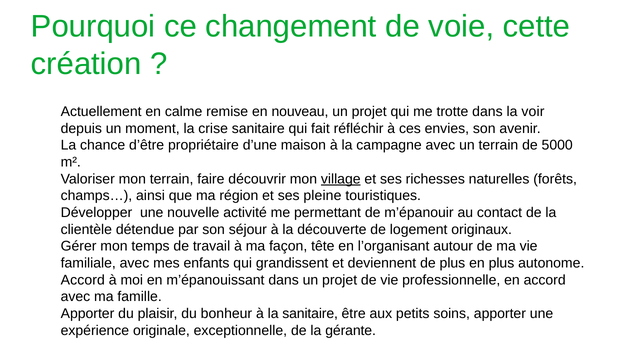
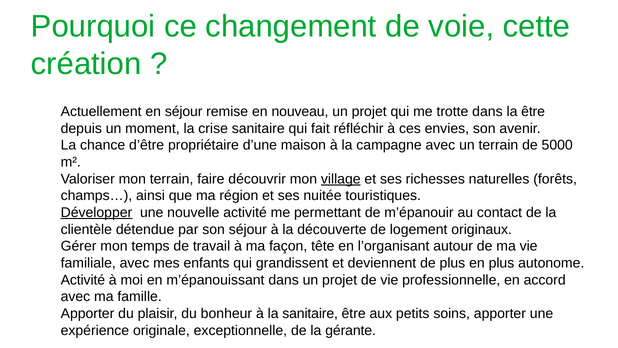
en calme: calme -> séjour
la voir: voir -> être
pleine: pleine -> nuitée
Développer underline: none -> present
Accord at (83, 280): Accord -> Activité
